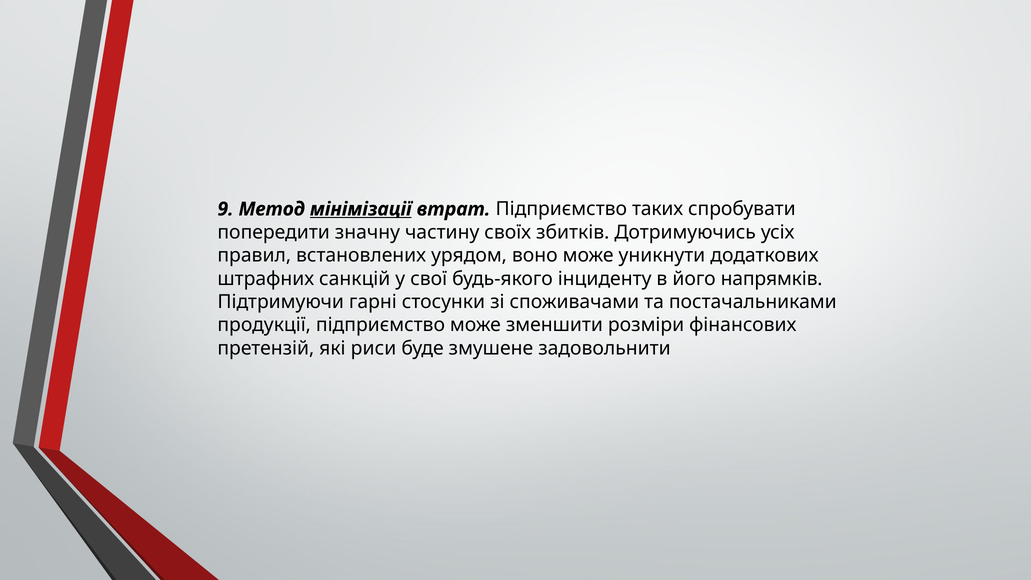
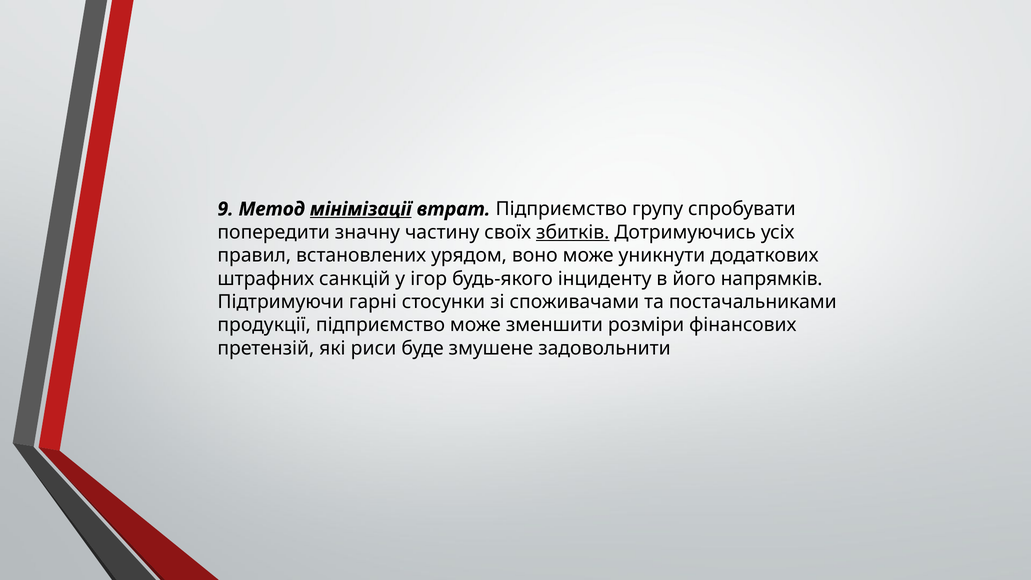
таких: таких -> групу
збитків underline: none -> present
свої: свої -> ігор
